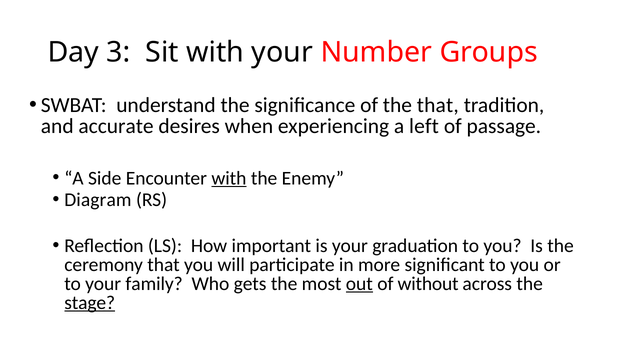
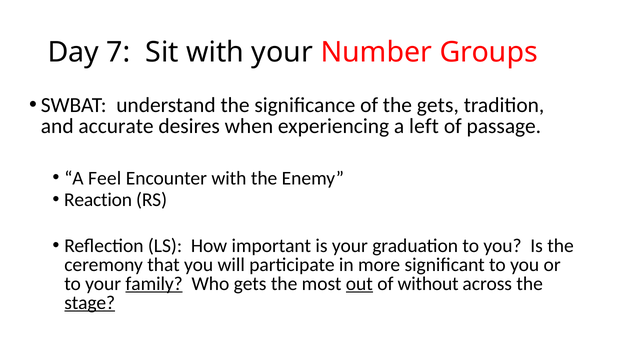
3: 3 -> 7
the that: that -> gets
Side: Side -> Feel
with at (229, 178) underline: present -> none
Diagram: Diagram -> Reaction
family underline: none -> present
